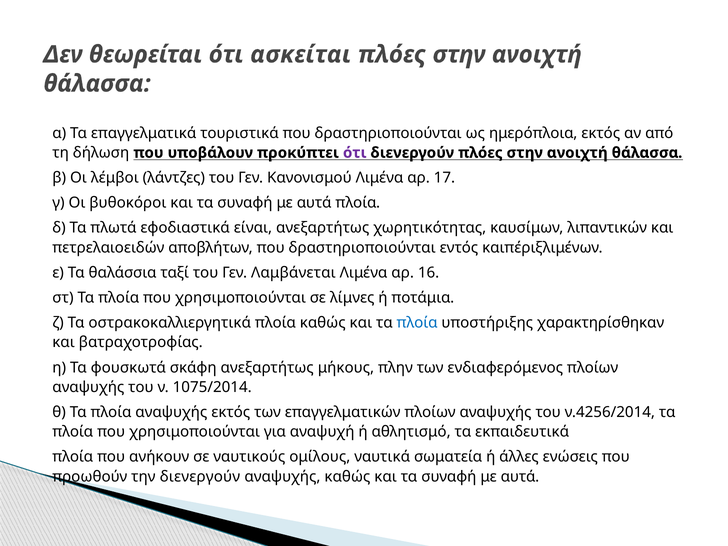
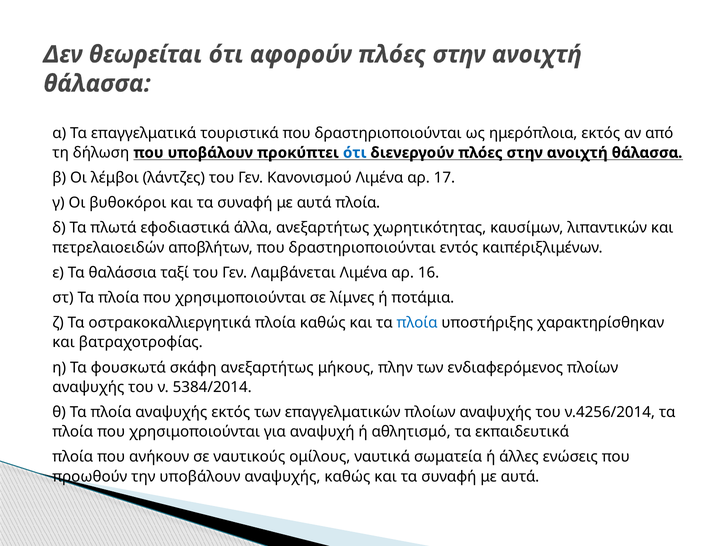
ασκείται: ασκείται -> αφορούν
ότι at (355, 153) colour: purple -> blue
είναι: είναι -> άλλα
1075/2014: 1075/2014 -> 5384/2014
την διενεργούν: διενεργούν -> υποβάλουν
